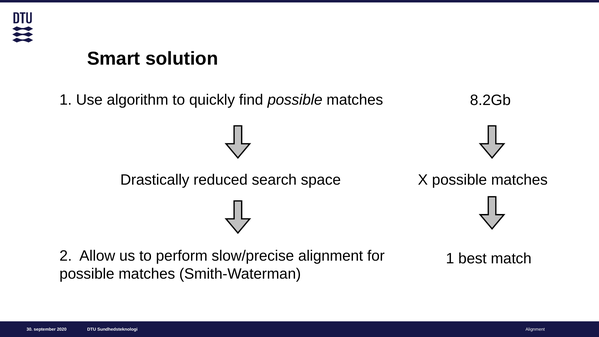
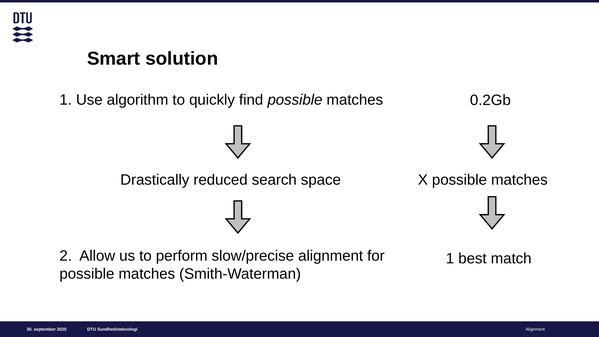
8.2Gb: 8.2Gb -> 0.2Gb
